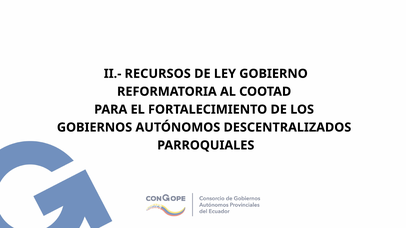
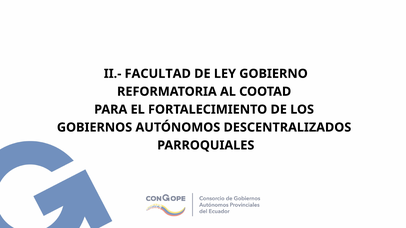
RECURSOS: RECURSOS -> FACULTAD
